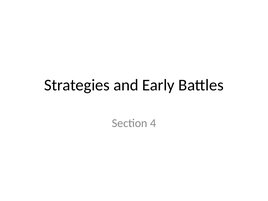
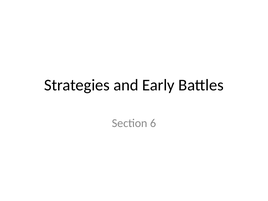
4: 4 -> 6
